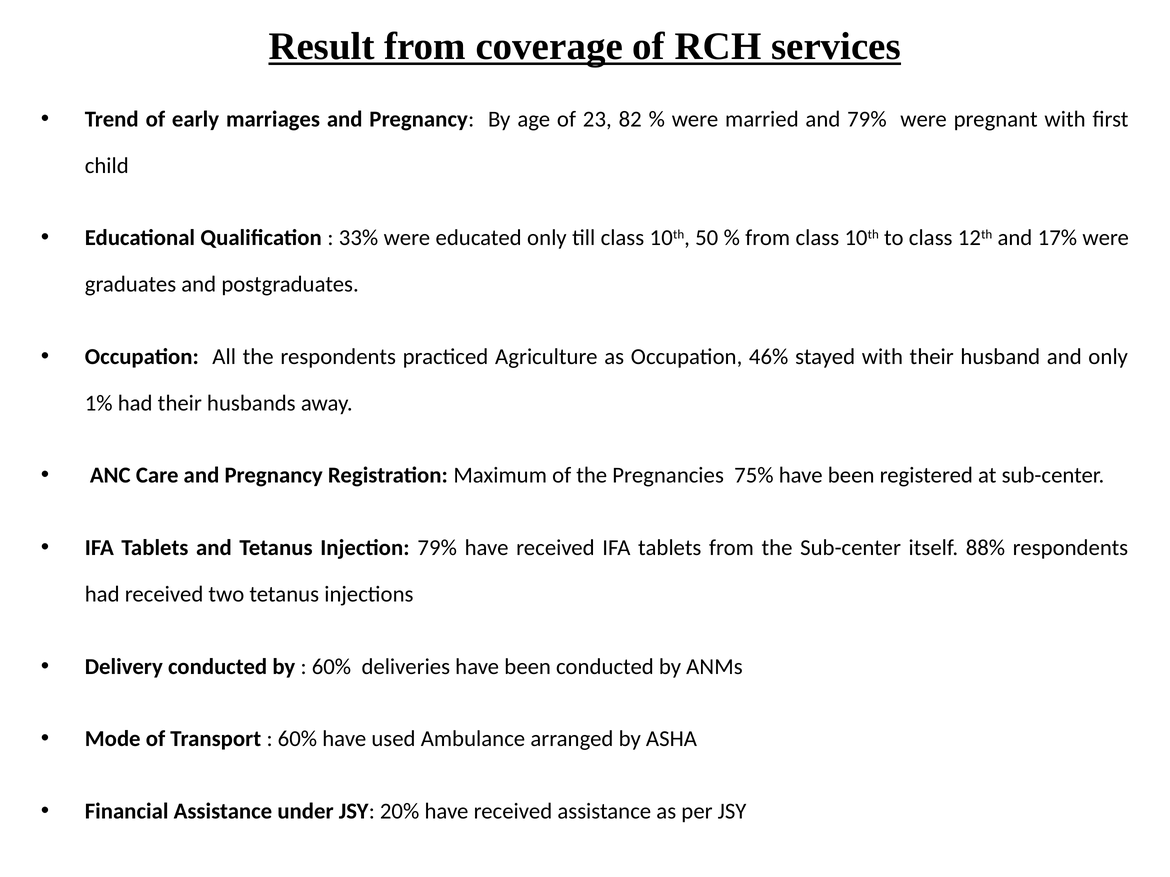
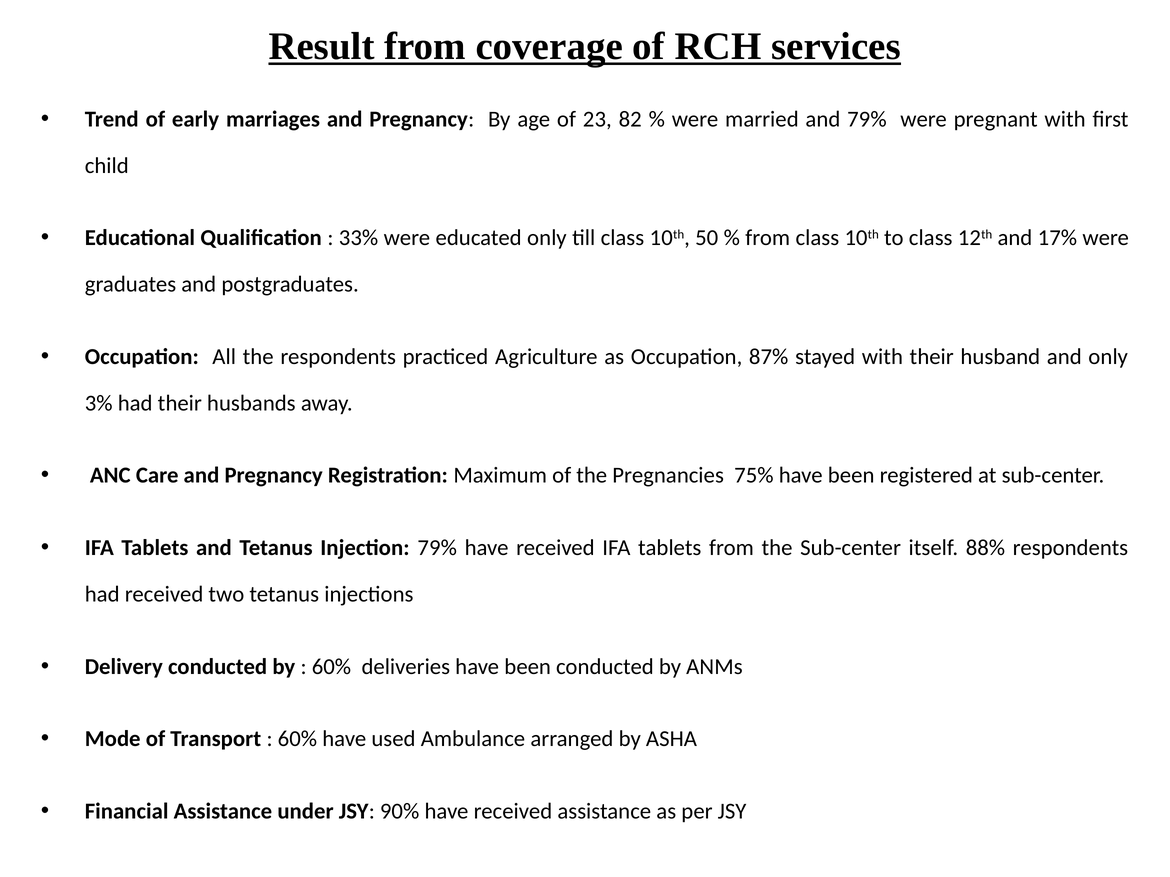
46%: 46% -> 87%
1%: 1% -> 3%
20%: 20% -> 90%
